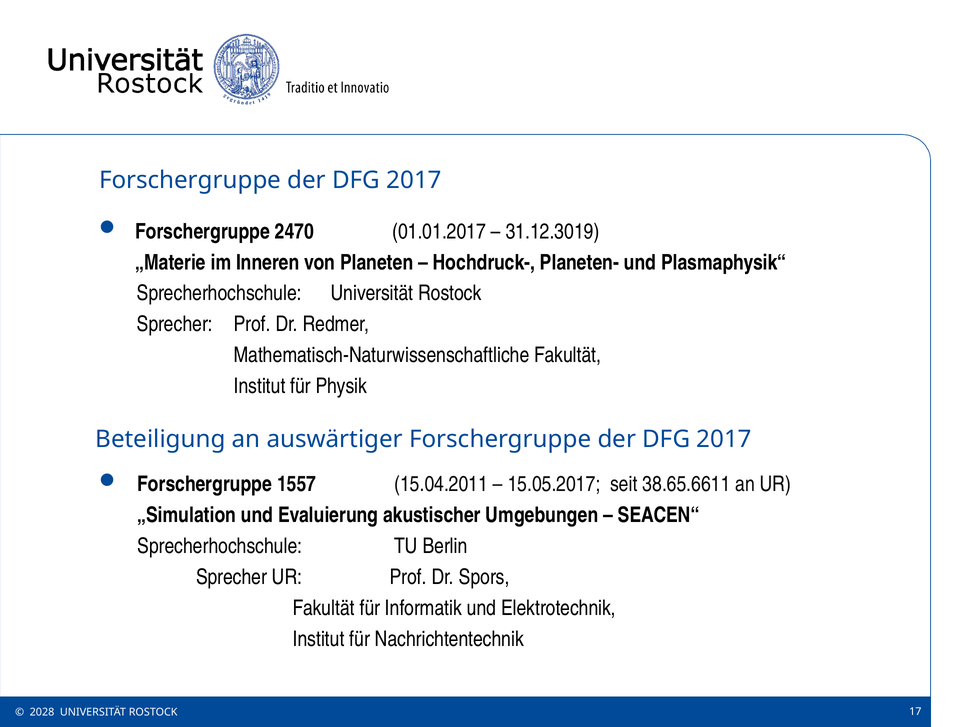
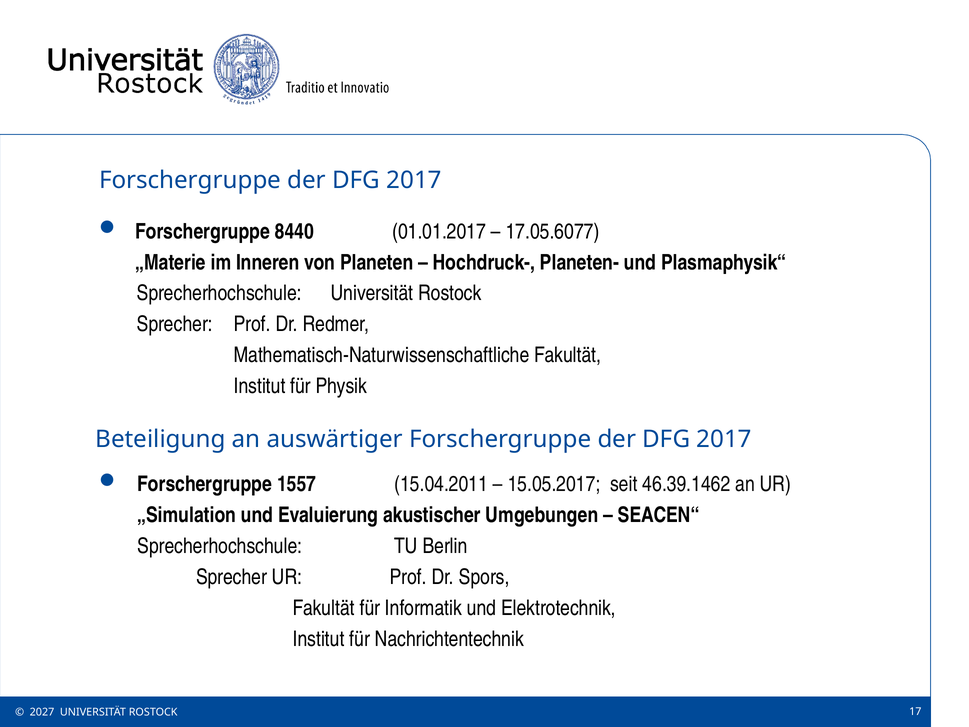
2470: 2470 -> 8440
31.12.3019: 31.12.3019 -> 17.05.6077
38.65.6611: 38.65.6611 -> 46.39.1462
2028: 2028 -> 2027
